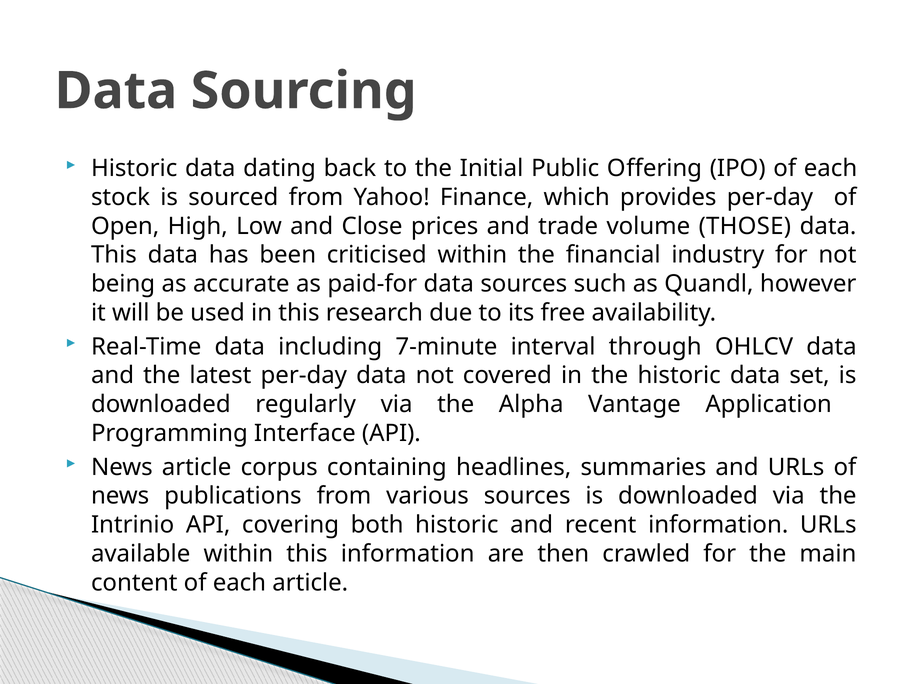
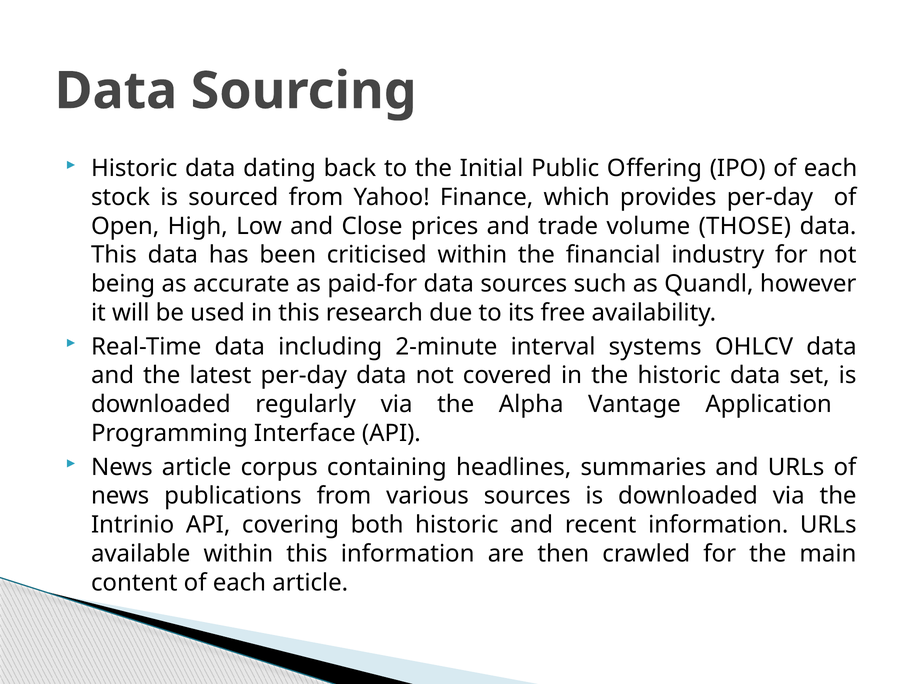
7-minute: 7-minute -> 2-minute
through: through -> systems
